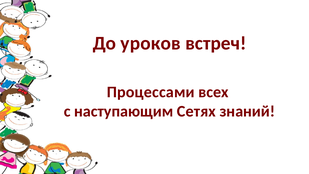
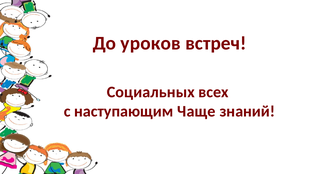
Процессами: Процессами -> Социальных
Сетях: Сетях -> Чаще
